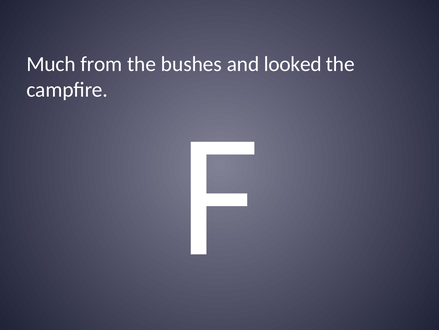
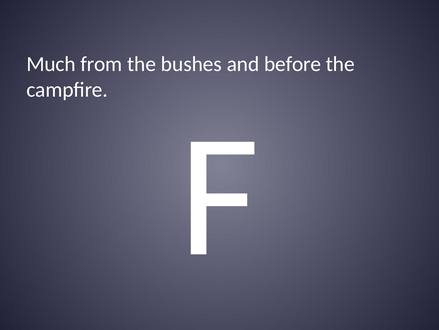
looked: looked -> before
